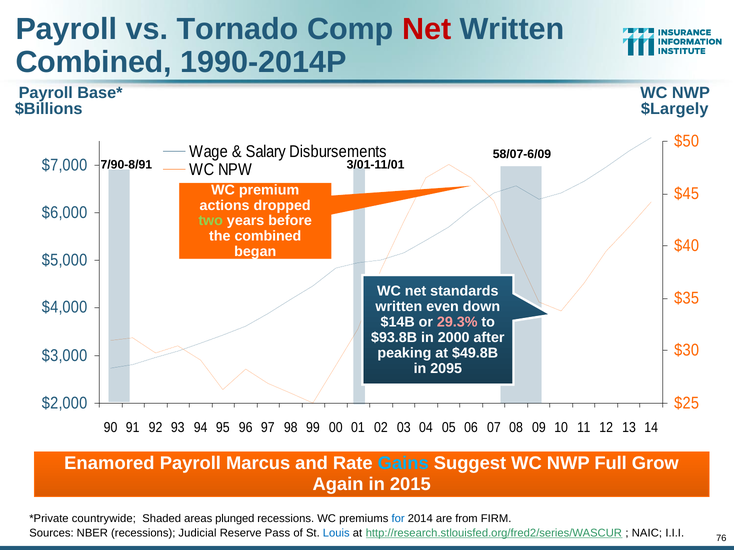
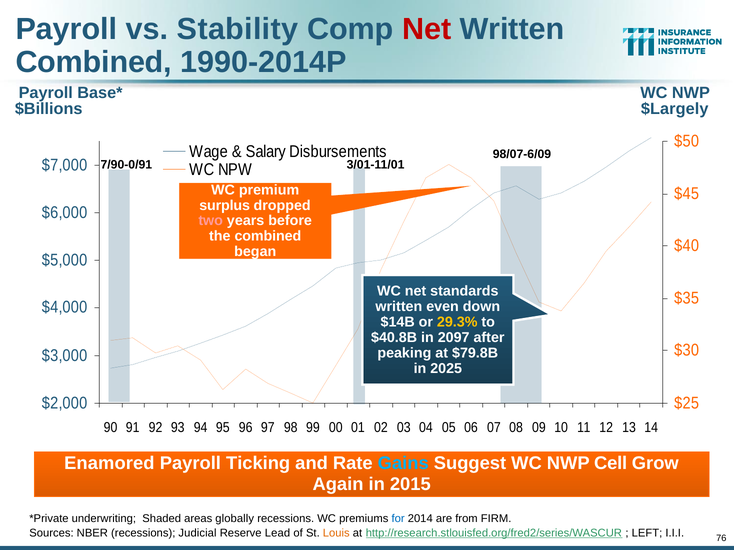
Tornado: Tornado -> Stability
58/07-6/09: 58/07-6/09 -> 98/07-6/09
7/90-8/91: 7/90-8/91 -> 7/90-0/91
actions: actions -> surplus
two colour: light green -> pink
29.3% colour: pink -> yellow
$93.8B: $93.8B -> $40.8B
2000: 2000 -> 2097
$49.8B: $49.8B -> $79.8B
2095: 2095 -> 2025
Marcus: Marcus -> Ticking
Full: Full -> Cell
countrywide: countrywide -> underwriting
plunged: plunged -> globally
Pass: Pass -> Lead
Louis colour: blue -> orange
NAIC: NAIC -> LEFT
